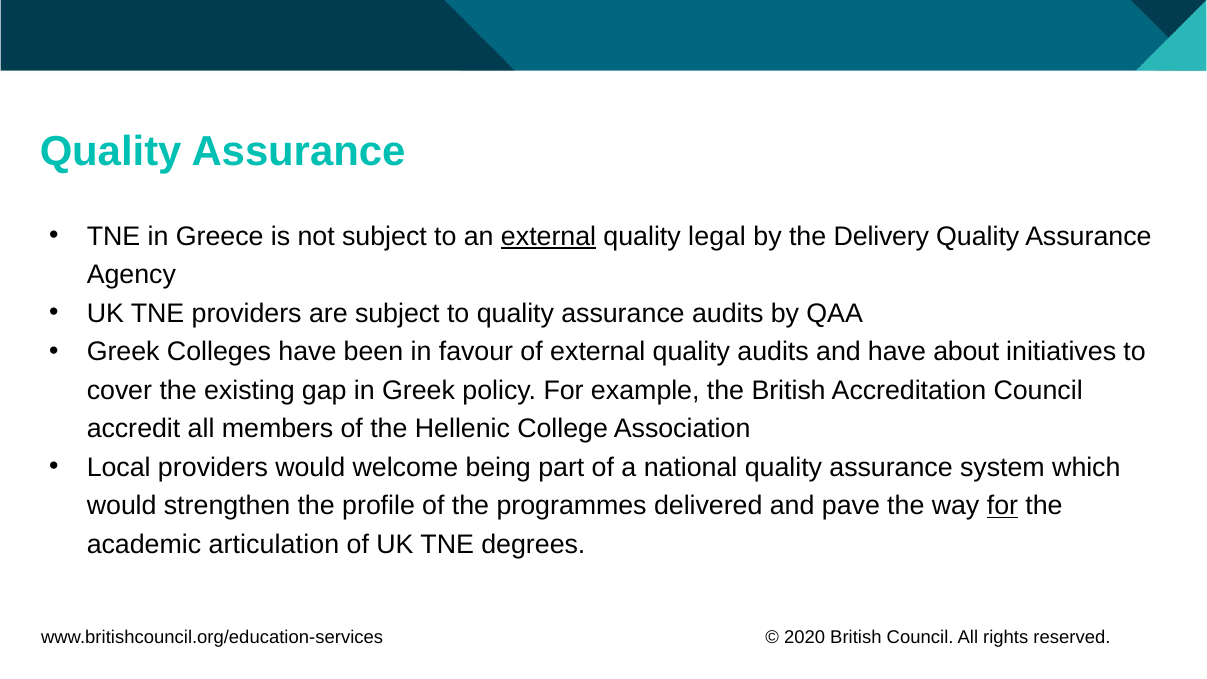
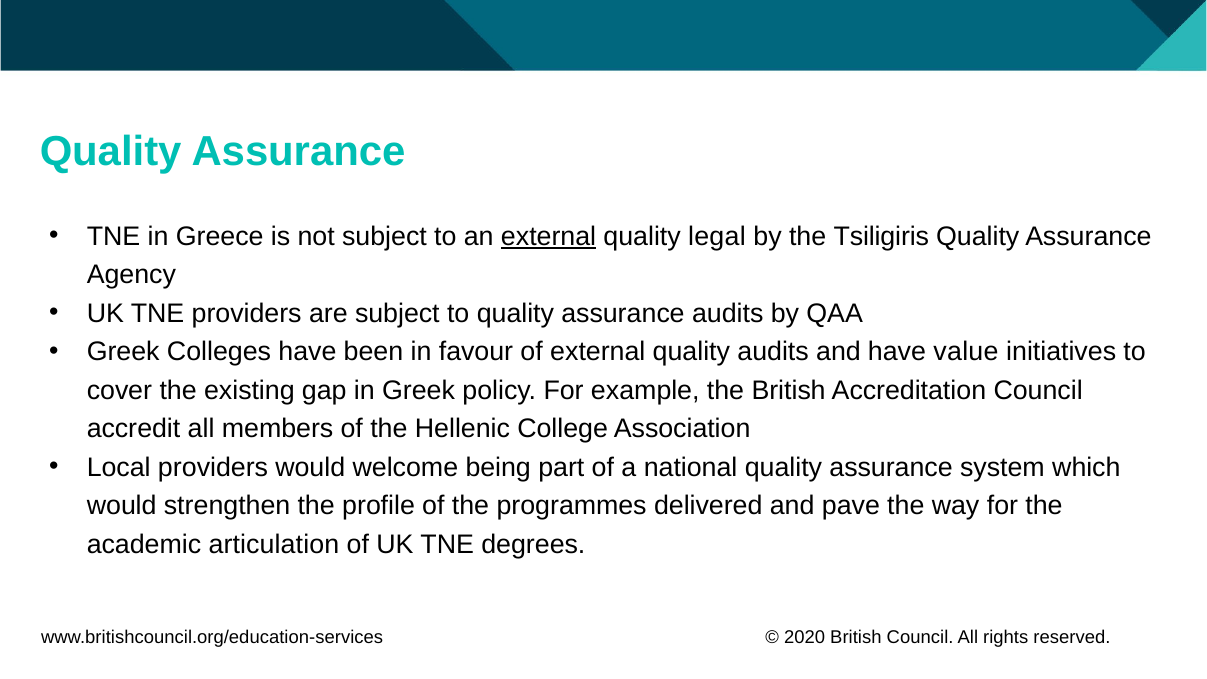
Delivery: Delivery -> Tsiligiris
about: about -> value
for at (1002, 506) underline: present -> none
